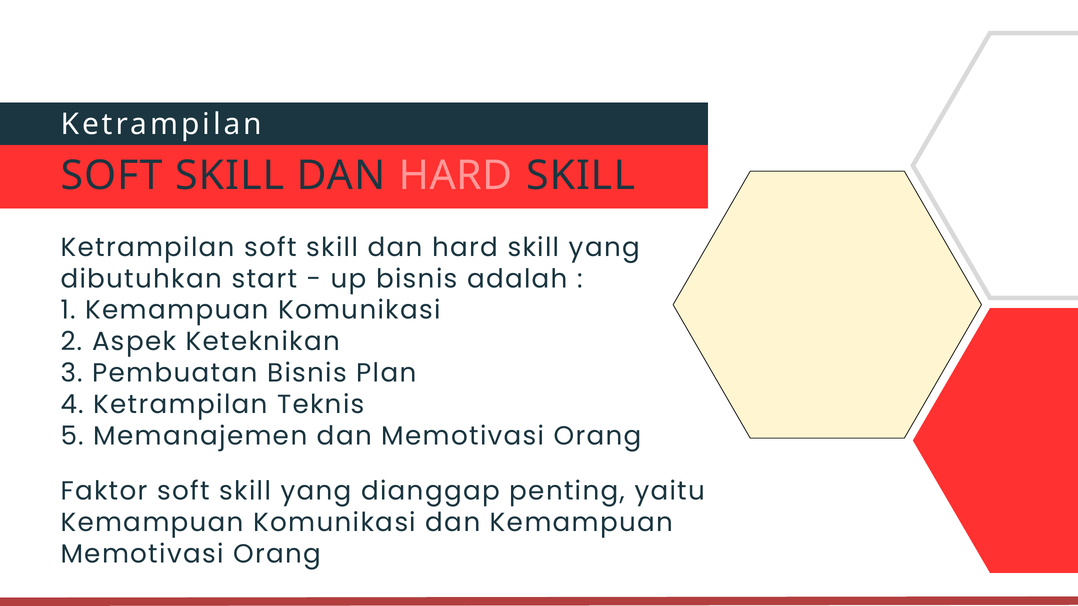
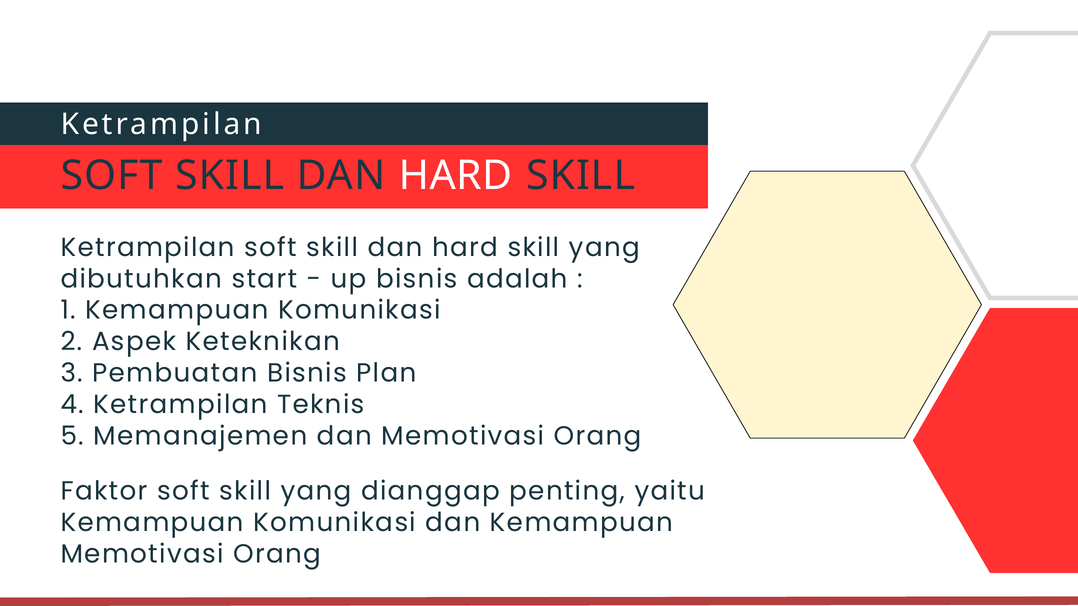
HARD at (456, 176) colour: pink -> white
